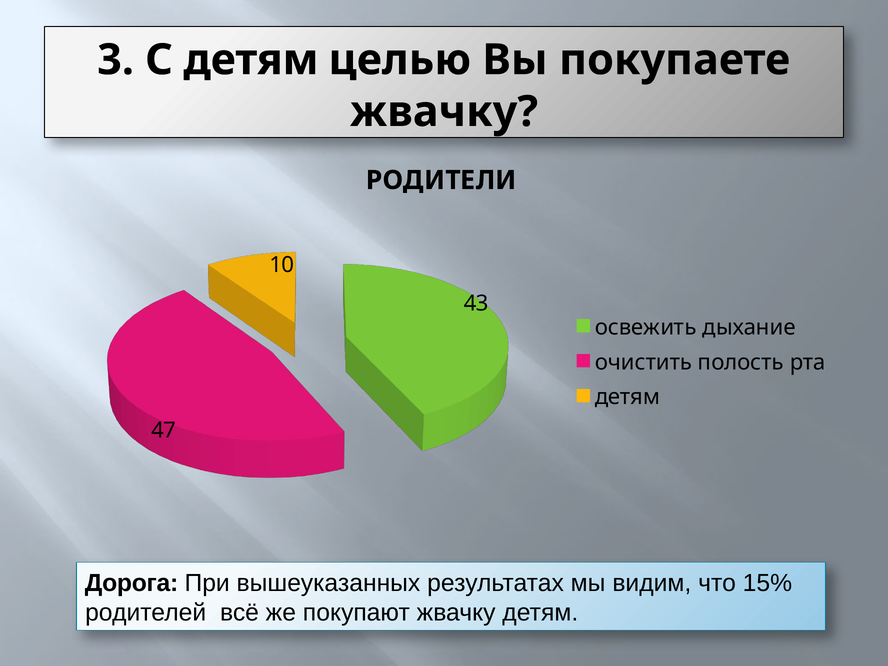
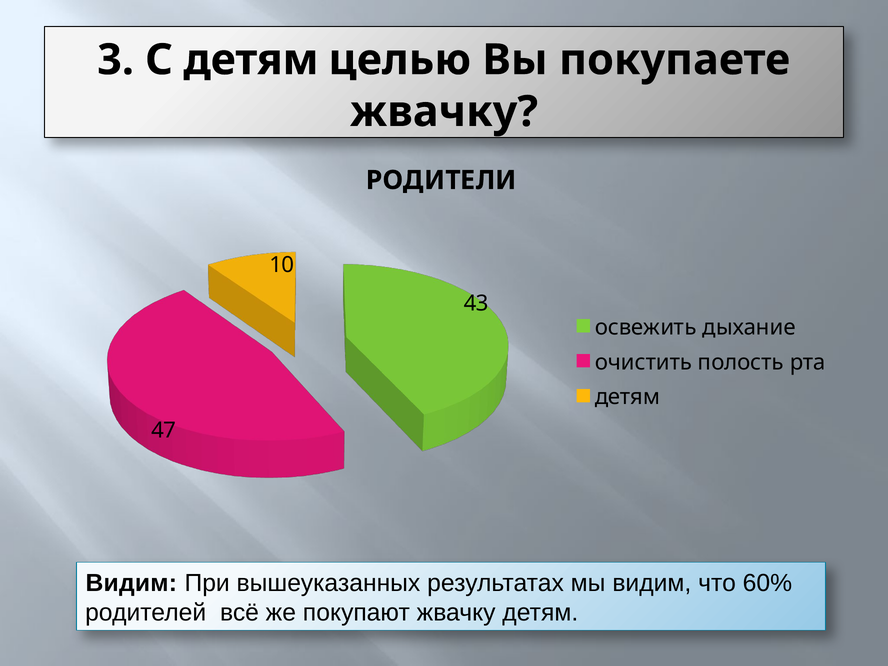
Дорога at (132, 583): Дорога -> Видим
15%: 15% -> 60%
